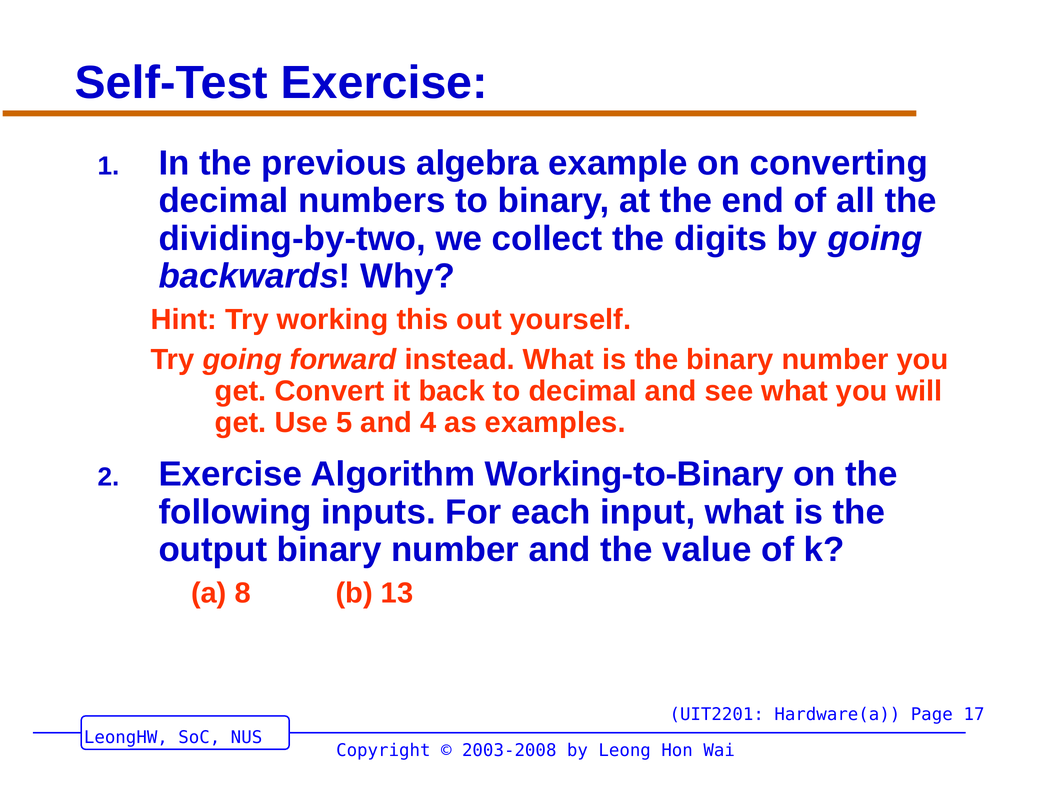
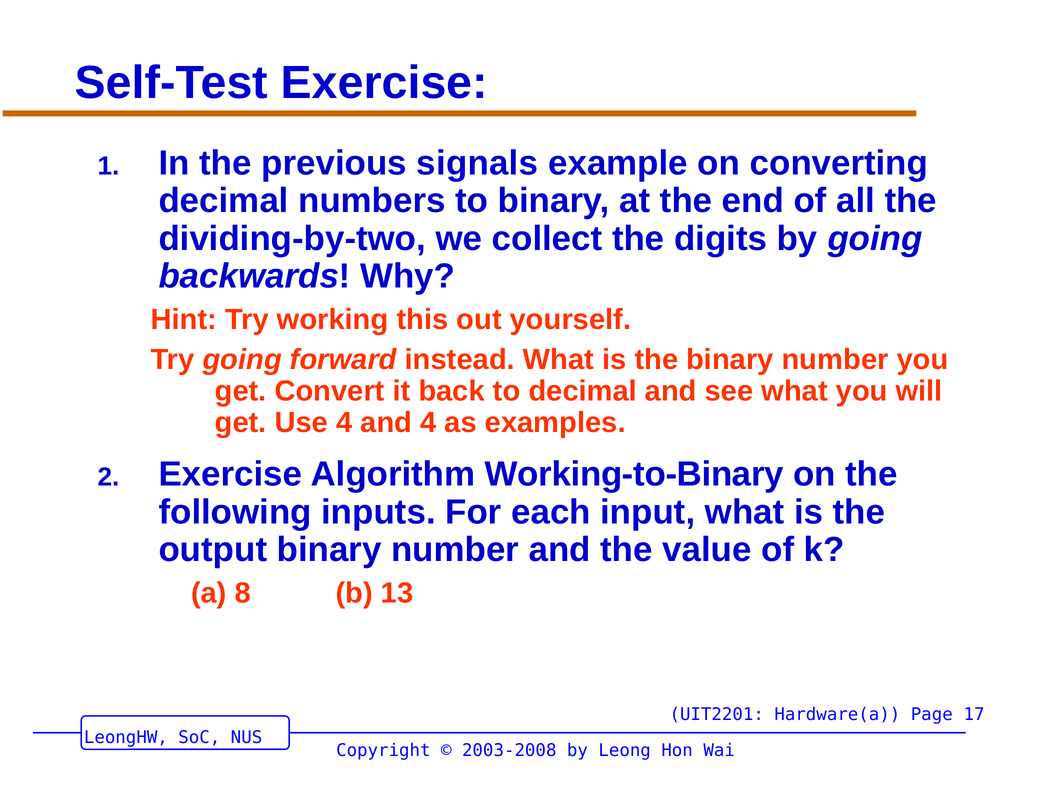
algebra: algebra -> signals
Use 5: 5 -> 4
